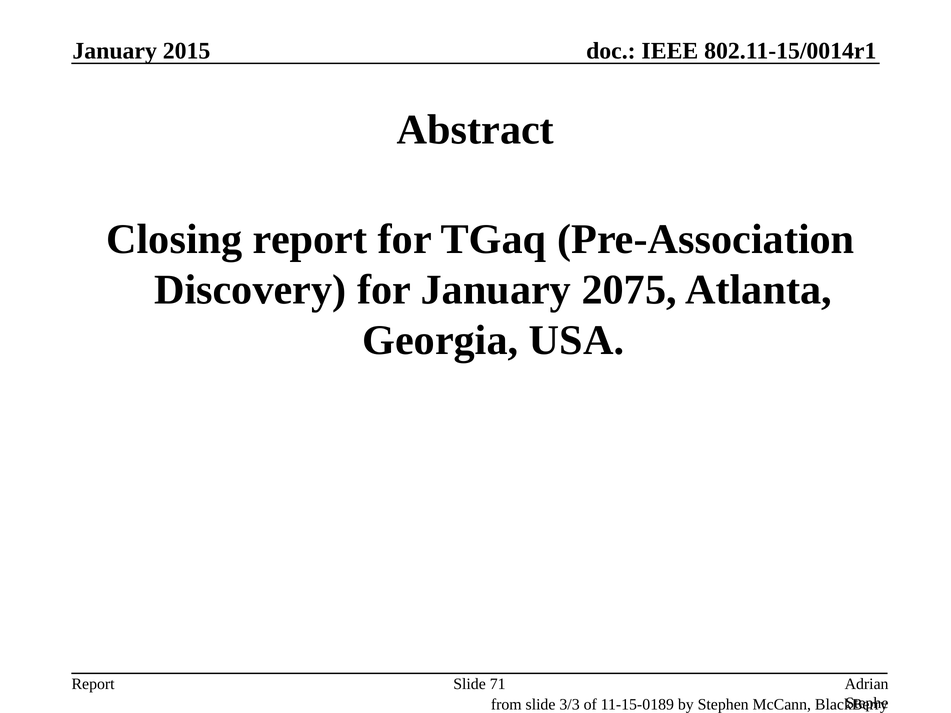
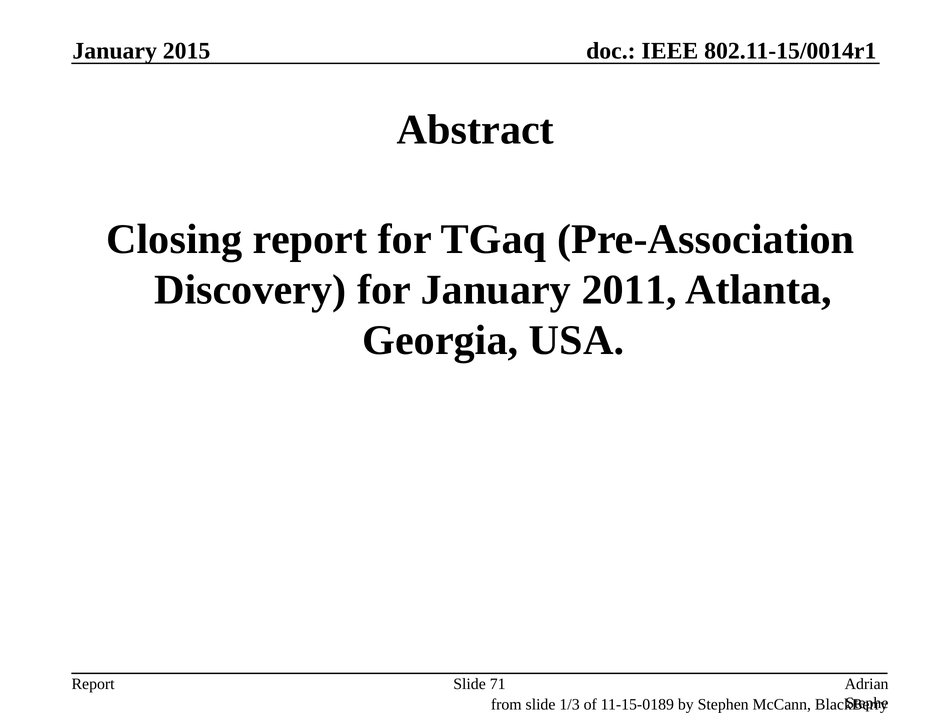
2075: 2075 -> 2011
3/3: 3/3 -> 1/3
